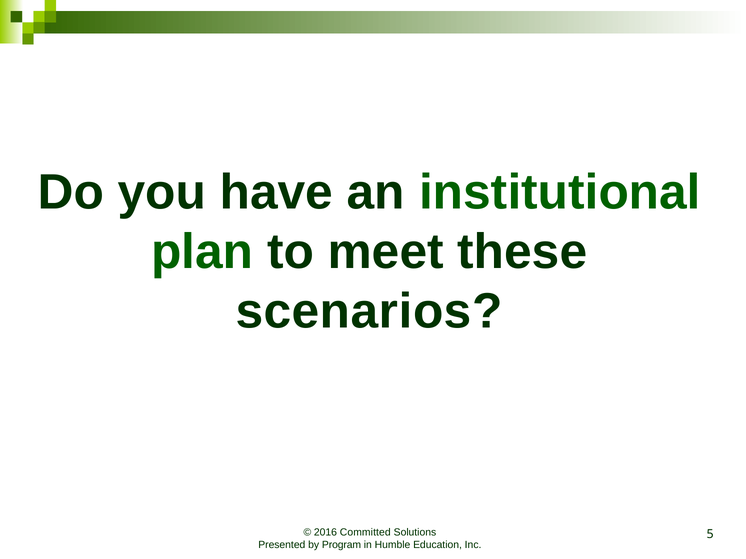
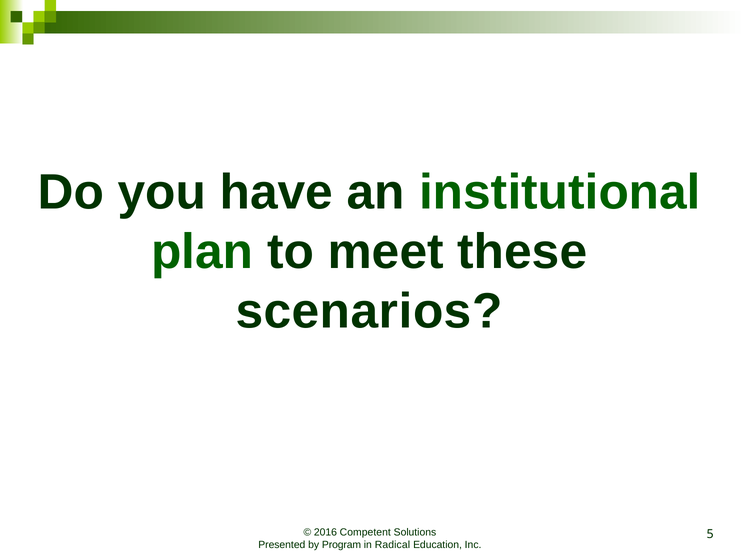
Committed: Committed -> Competent
Humble: Humble -> Radical
